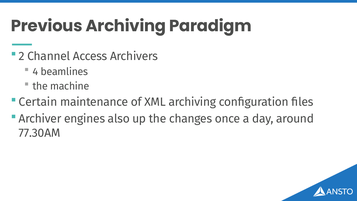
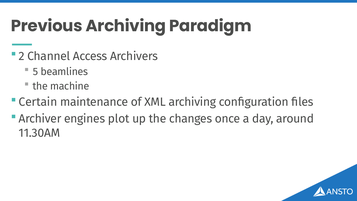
4: 4 -> 5
also: also -> plot
77.30AM: 77.30AM -> 11.30AM
